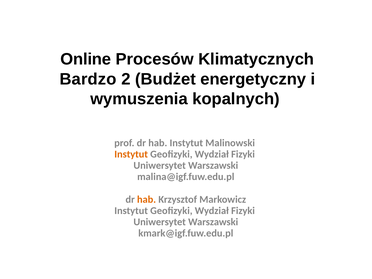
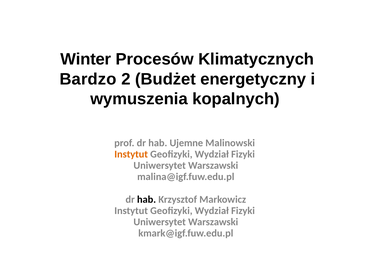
Online: Online -> Winter
hab Instytut: Instytut -> Ujemne
hab at (147, 199) colour: orange -> black
